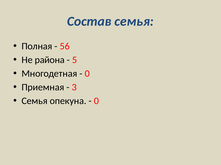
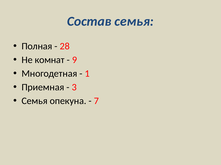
56: 56 -> 28
района: района -> комнат
5: 5 -> 9
0 at (87, 74): 0 -> 1
0 at (96, 101): 0 -> 7
